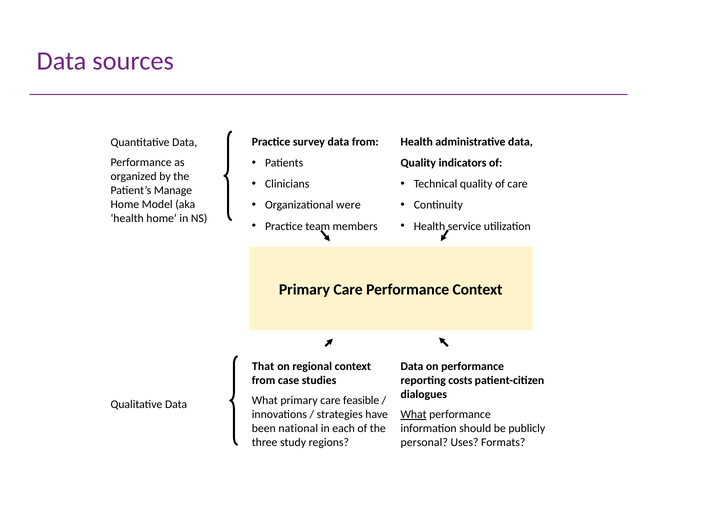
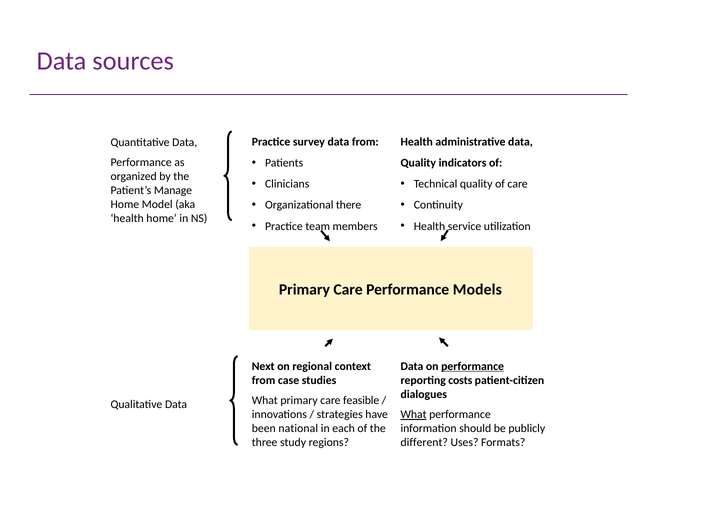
were: were -> there
Performance Context: Context -> Models
That: That -> Next
performance at (473, 366) underline: none -> present
personal: personal -> different
